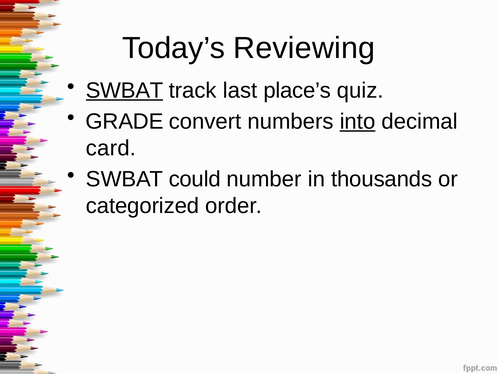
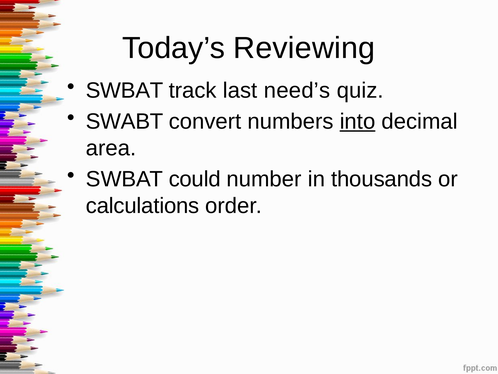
SWBAT at (125, 90) underline: present -> none
place’s: place’s -> need’s
GRADE: GRADE -> SWABT
card: card -> area
categorized: categorized -> calculations
